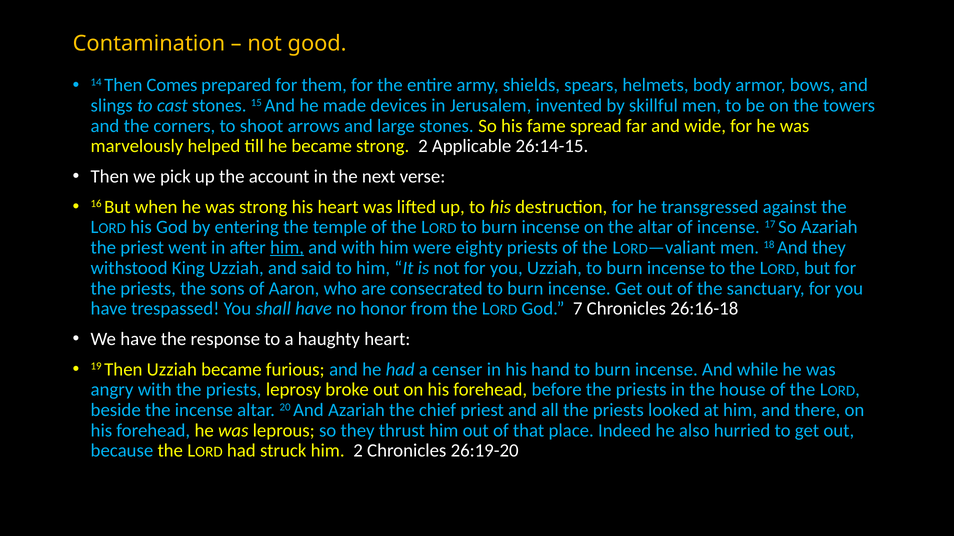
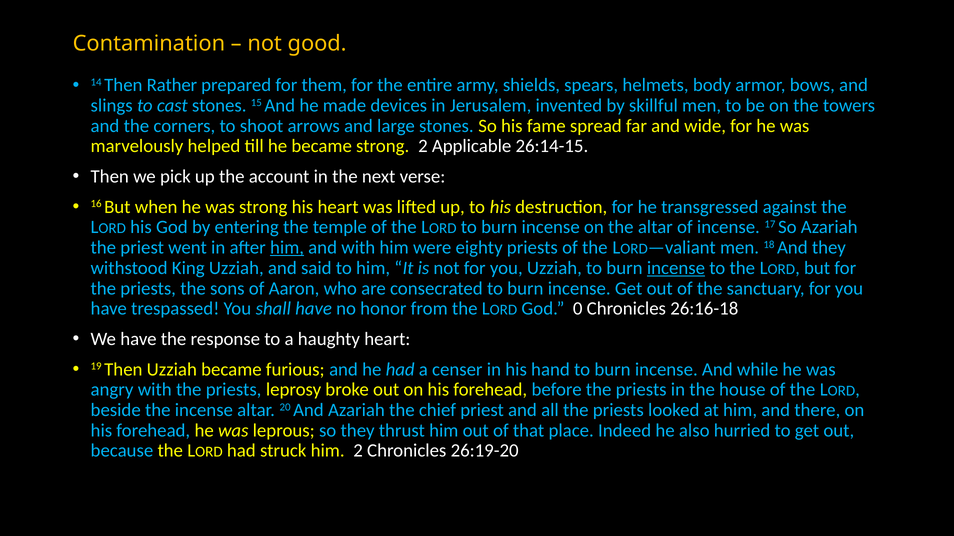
Comes: Comes -> Rather
incense at (676, 268) underline: none -> present
7: 7 -> 0
